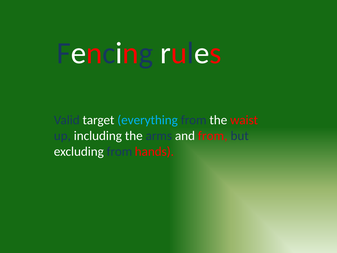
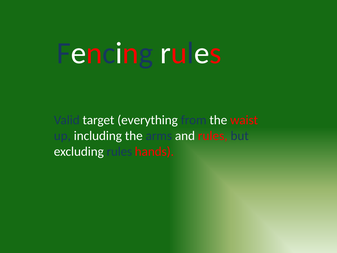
everything colour: light blue -> white
and from: from -> rules
excluding from: from -> rules
